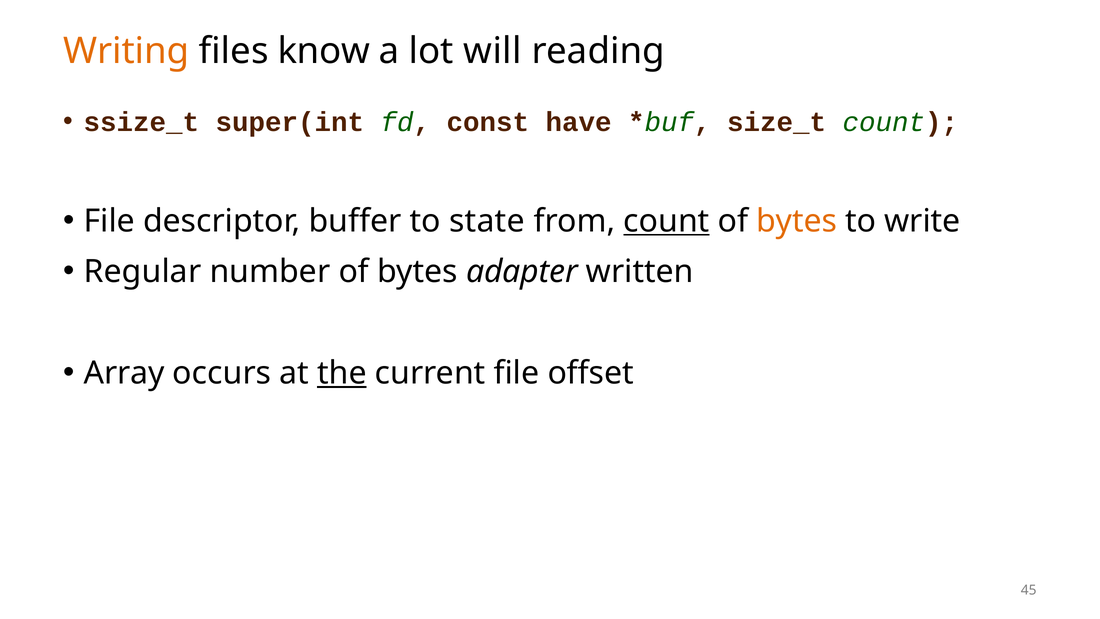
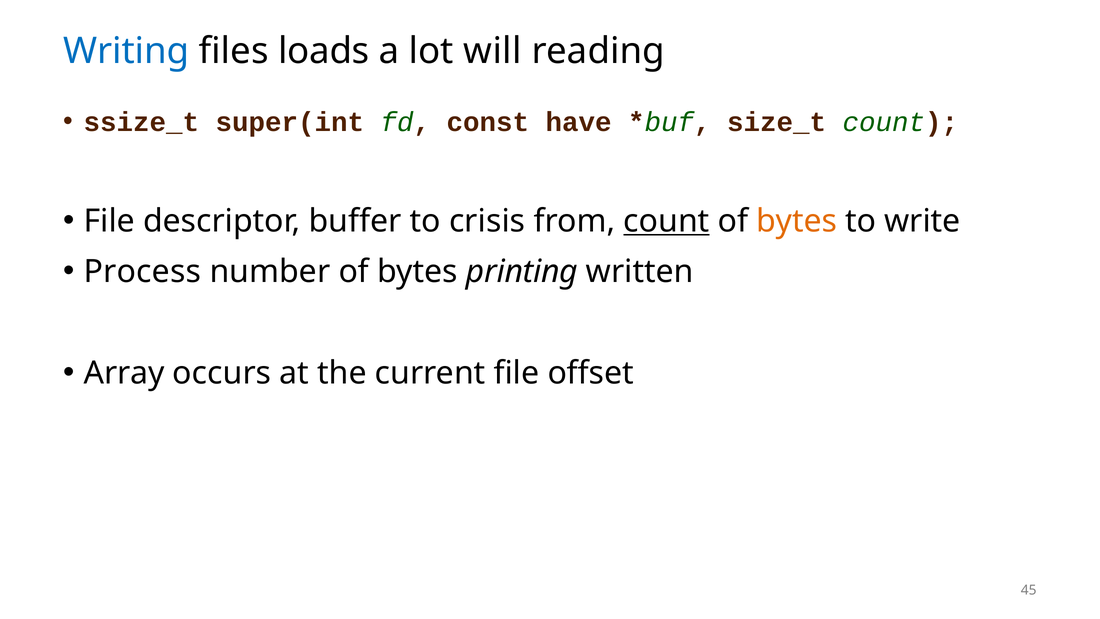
Writing colour: orange -> blue
know: know -> loads
state: state -> crisis
Regular: Regular -> Process
adapter: adapter -> printing
the underline: present -> none
